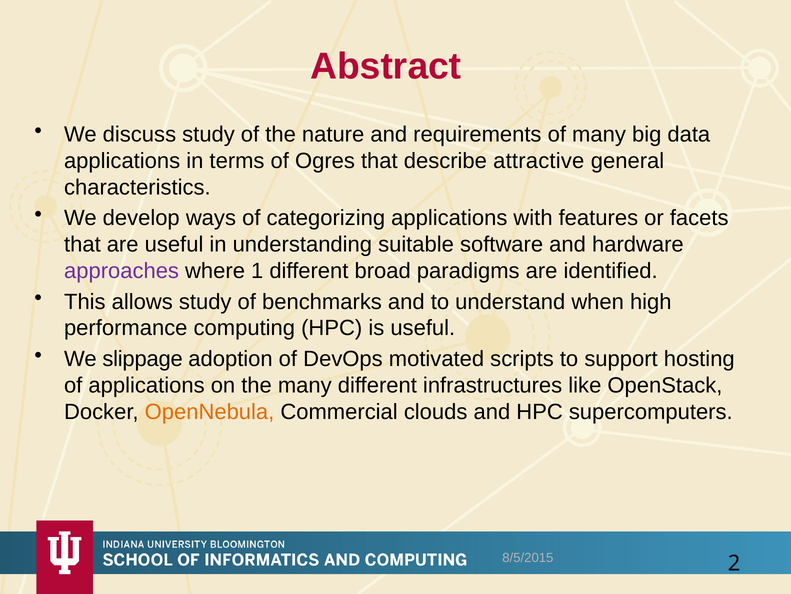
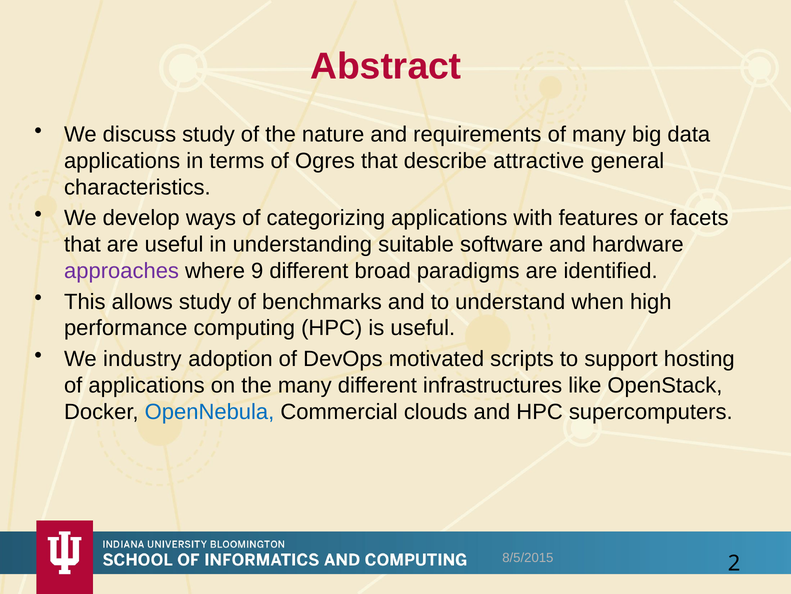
1: 1 -> 9
slippage: slippage -> industry
OpenNebula colour: orange -> blue
